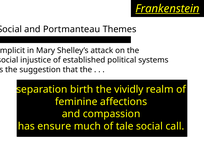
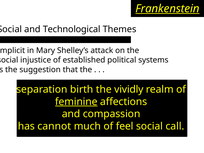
Portmanteau: Portmanteau -> Technological
feminine underline: none -> present
ensure: ensure -> cannot
tale: tale -> feel
